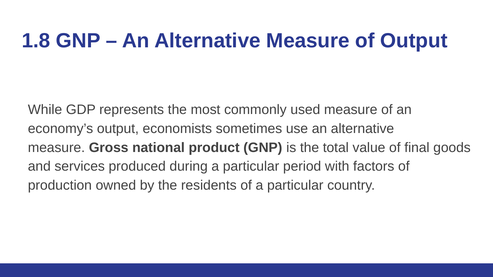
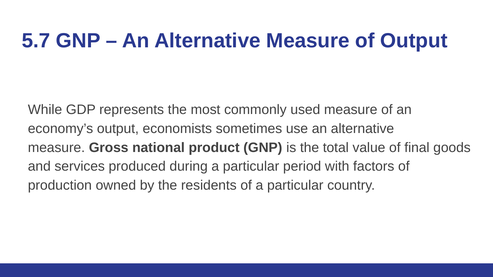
1.8: 1.8 -> 5.7
